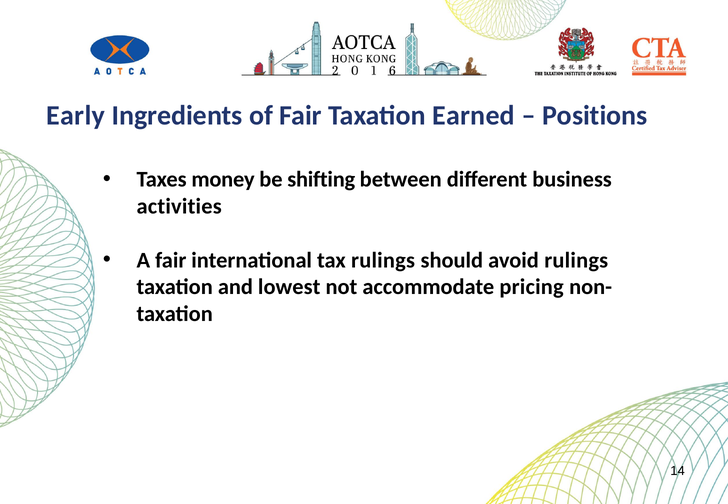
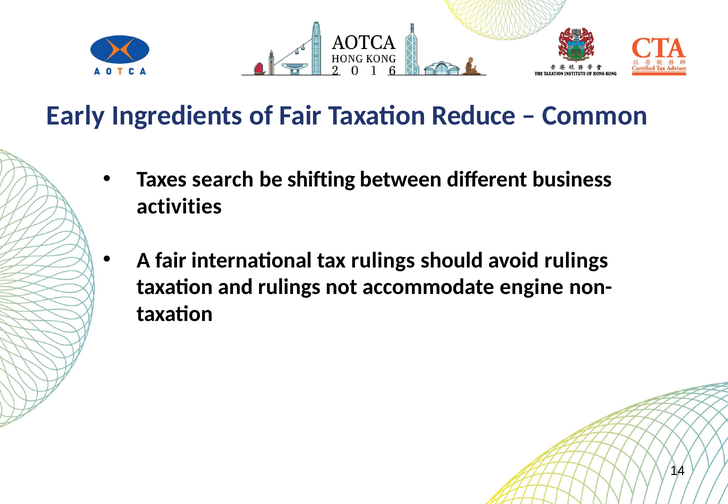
Earned: Earned -> Reduce
Positions: Positions -> Common
money: money -> search
and lowest: lowest -> rulings
pricing: pricing -> engine
